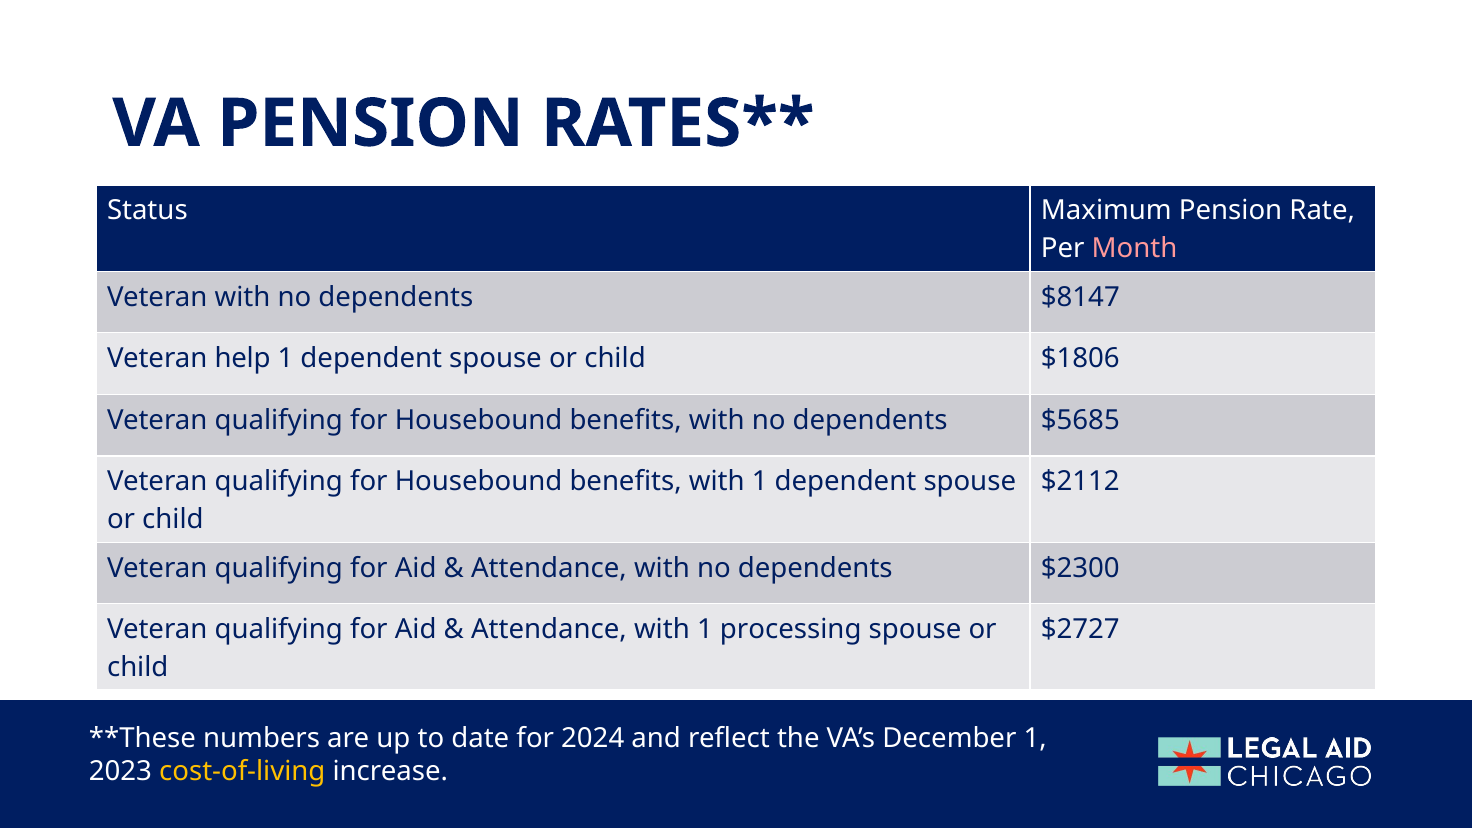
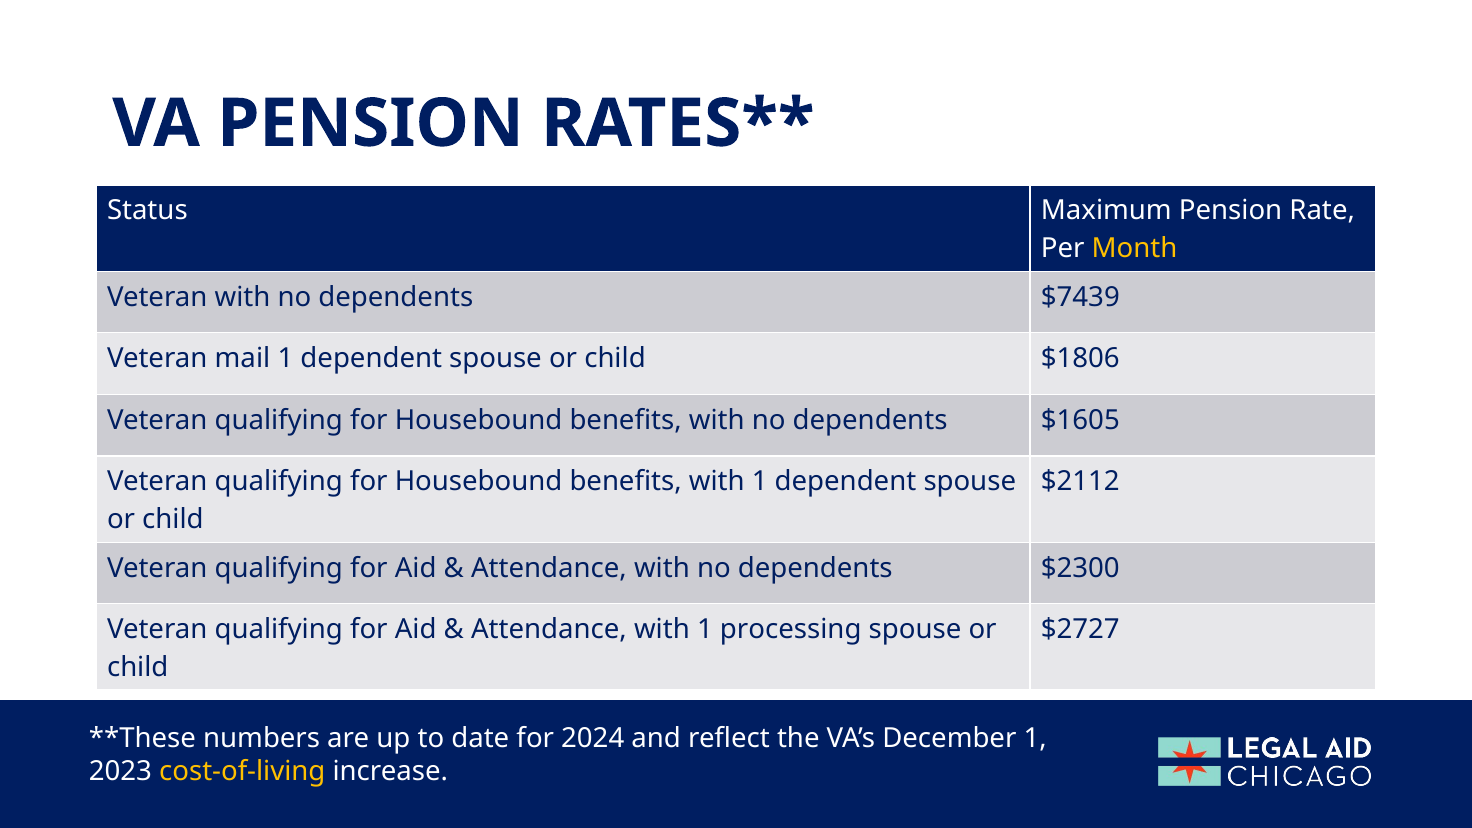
Month colour: pink -> yellow
$8147: $8147 -> $7439
help: help -> mail
$5685: $5685 -> $1605
